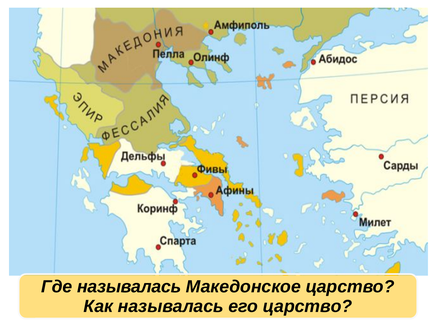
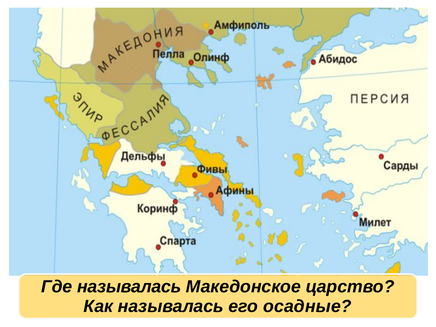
его царство: царство -> осадные
